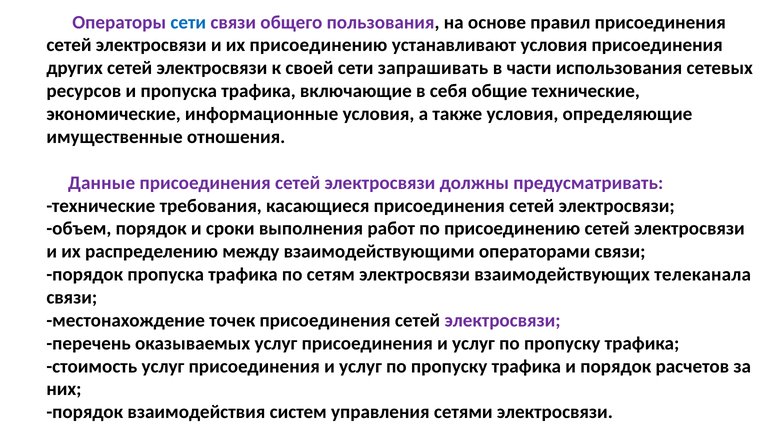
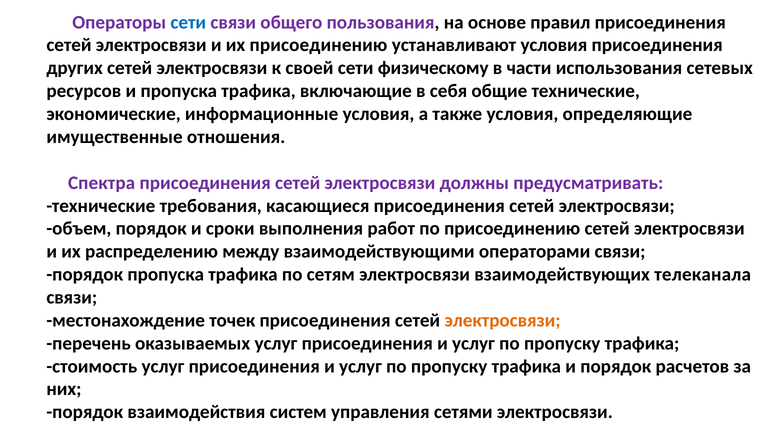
запрашивать: запрашивать -> физическому
Данные: Данные -> Спектра
электросвязи at (503, 321) colour: purple -> orange
